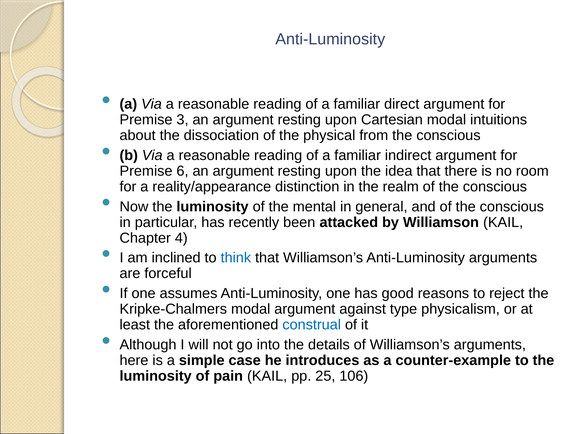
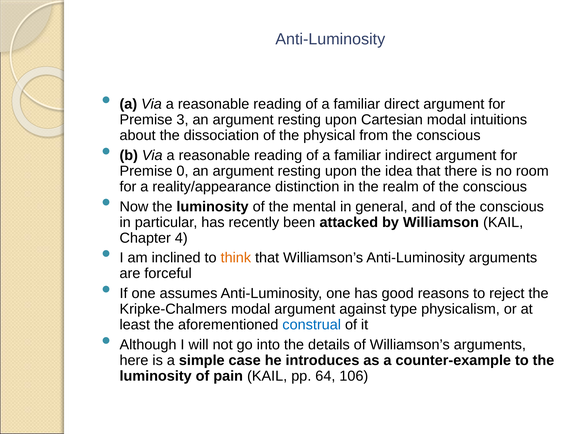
6: 6 -> 0
think colour: blue -> orange
25: 25 -> 64
